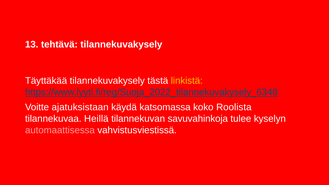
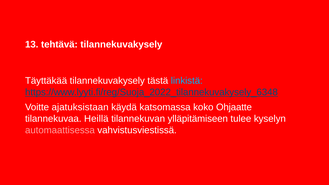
linkistä colour: yellow -> light blue
Roolista: Roolista -> Ohjaatte
savuvahinkoja: savuvahinkoja -> ylläpitämiseen
